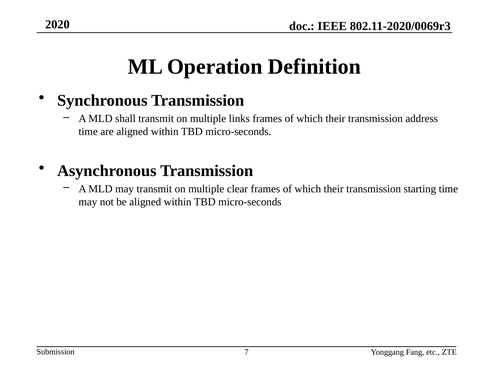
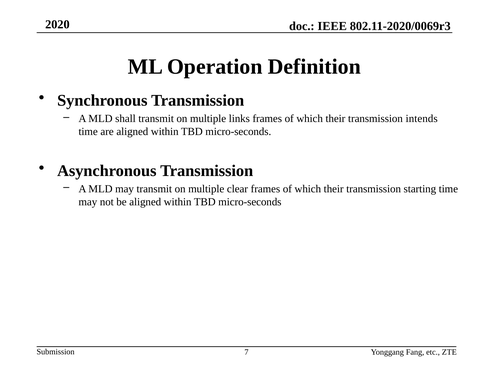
address: address -> intends
